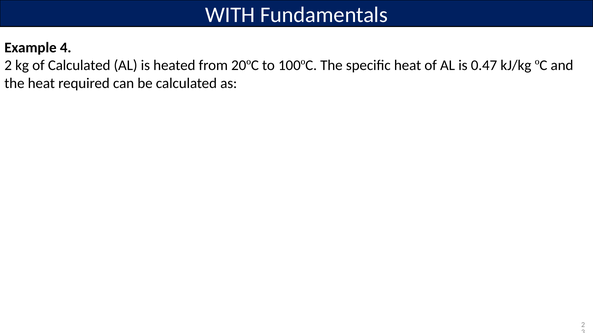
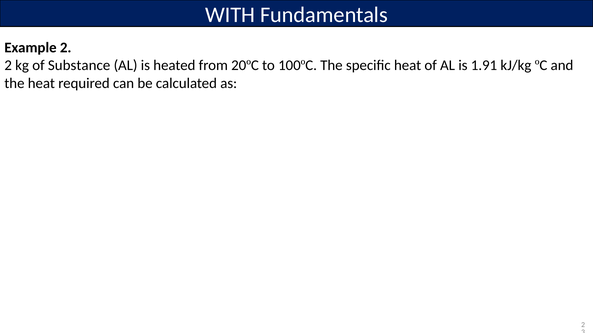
Example 4: 4 -> 2
of Calculated: Calculated -> Substance
0.47: 0.47 -> 1.91
